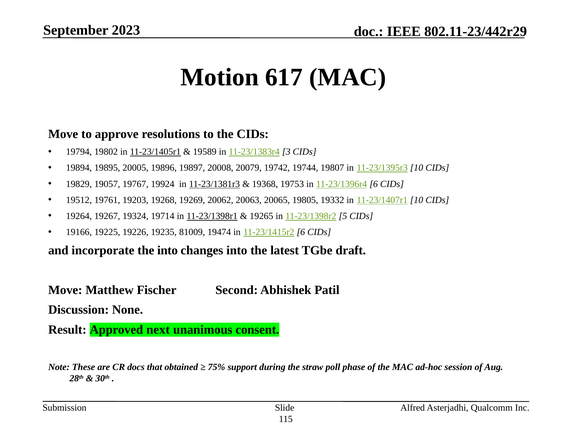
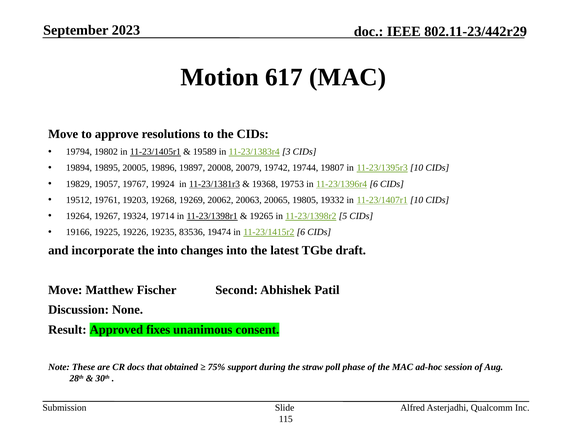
81009: 81009 -> 83536
next: next -> fixes
